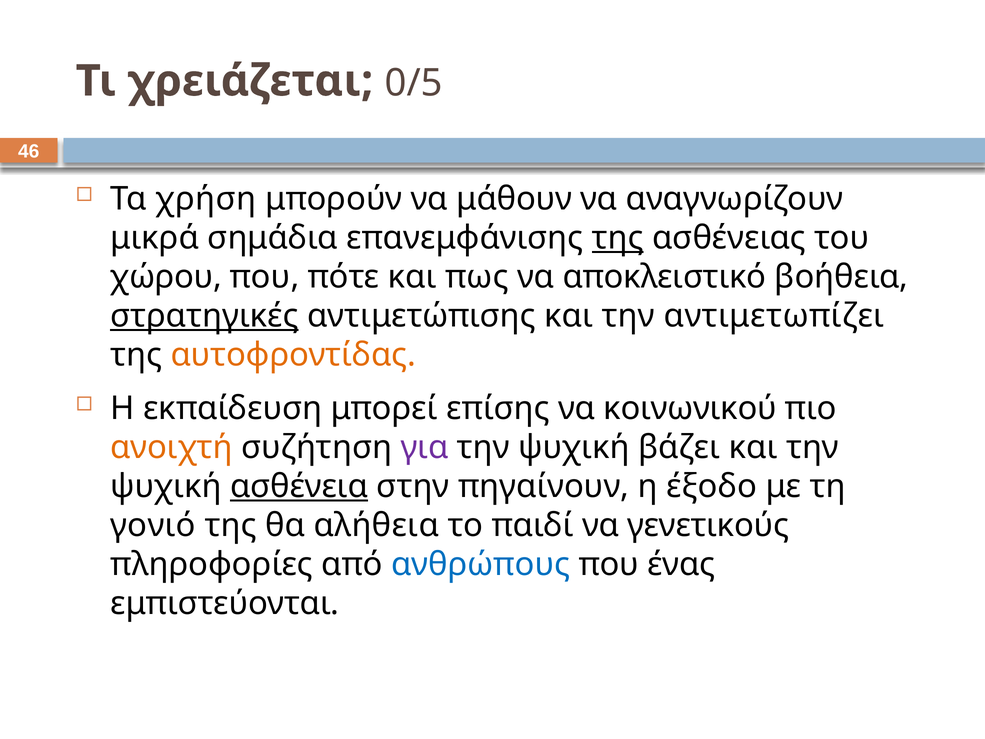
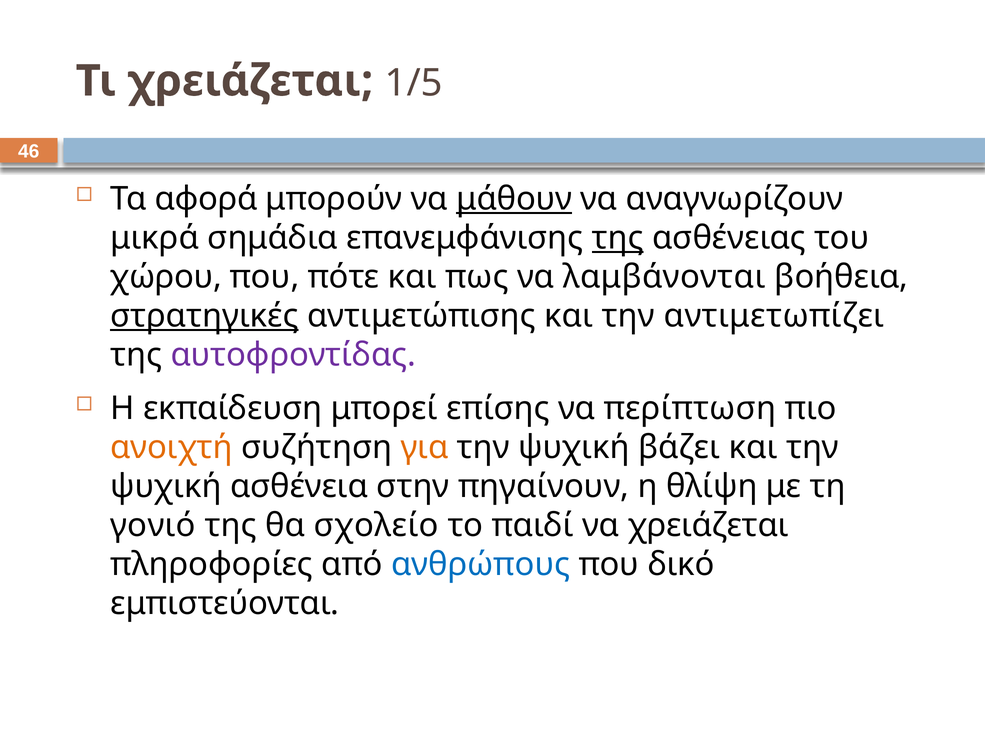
0/5: 0/5 -> 1/5
χρήση: χρήση -> αφορά
μάθουν underline: none -> present
αποκλειστικό: αποκλειστικό -> λαμβάνονται
αυτοφροντίδας colour: orange -> purple
κοινωνικού: κοινωνικού -> περίπτωση
για colour: purple -> orange
ασθένεια underline: present -> none
έξοδο: έξοδο -> θλίψη
αλήθεια: αλήθεια -> σχολείο
να γενετικούς: γενετικούς -> χρειάζεται
ένας: ένας -> δικό
